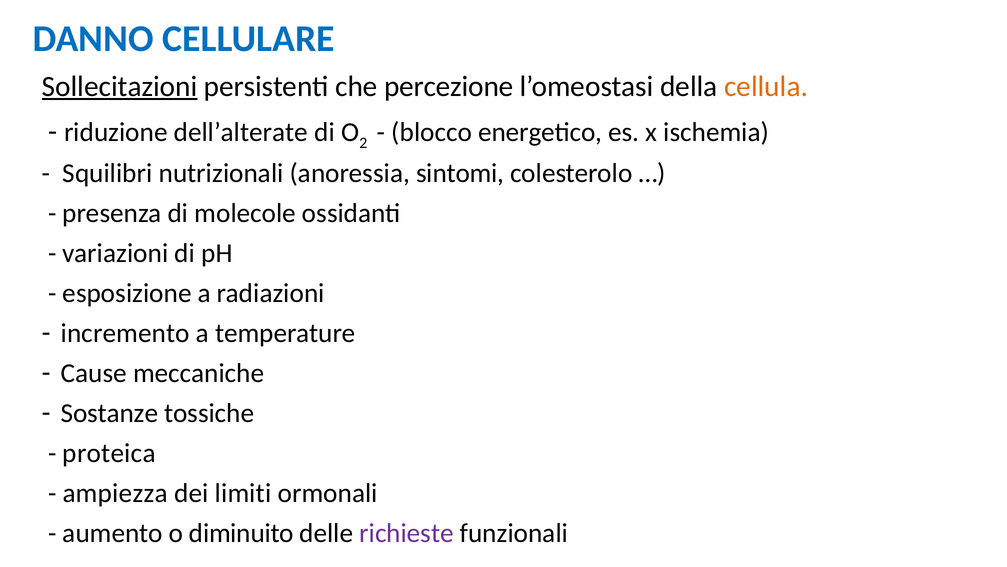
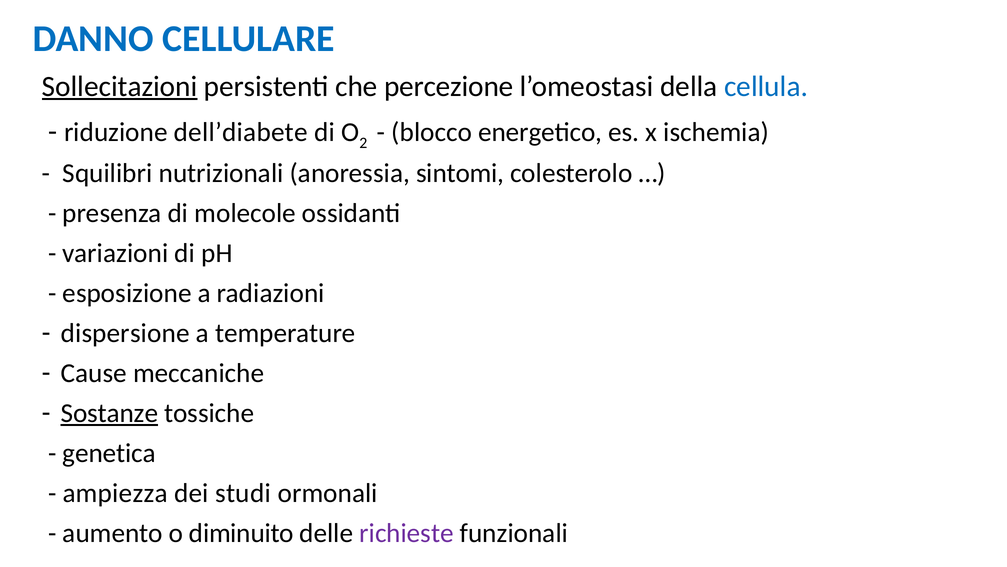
cellula colour: orange -> blue
dell’alterate: dell’alterate -> dell’diabete
incremento: incremento -> dispersione
Sostanze underline: none -> present
proteica: proteica -> genetica
limiti: limiti -> studi
